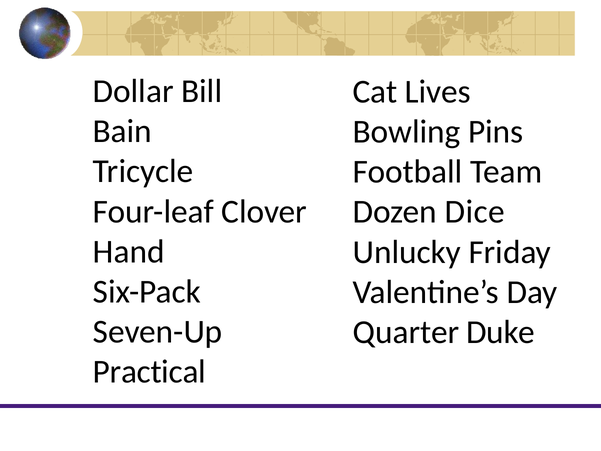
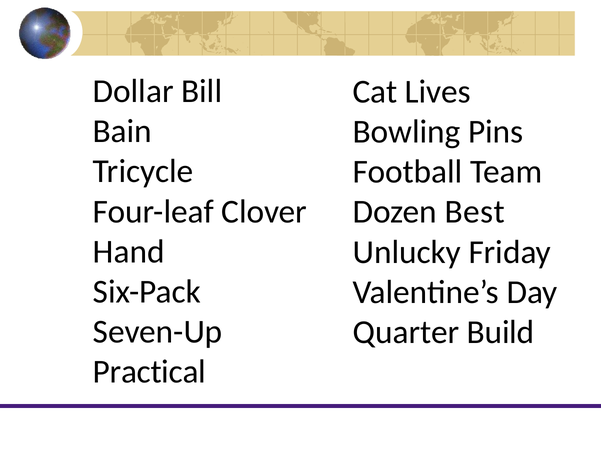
Dice: Dice -> Best
Duke: Duke -> Build
